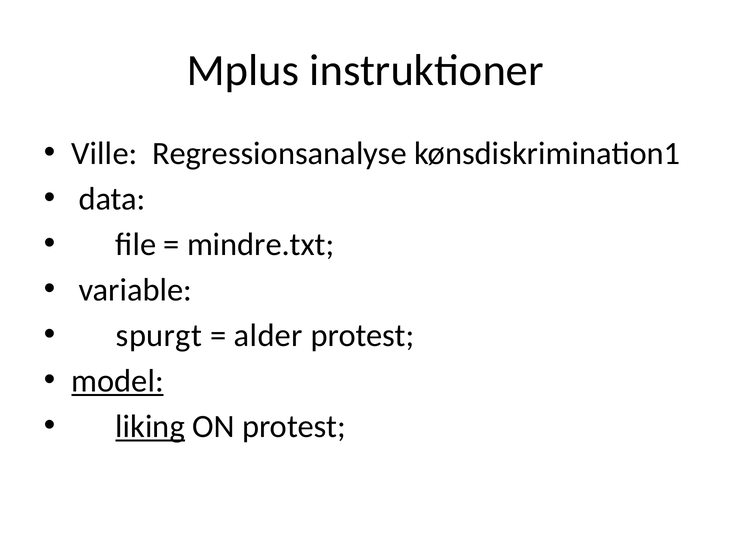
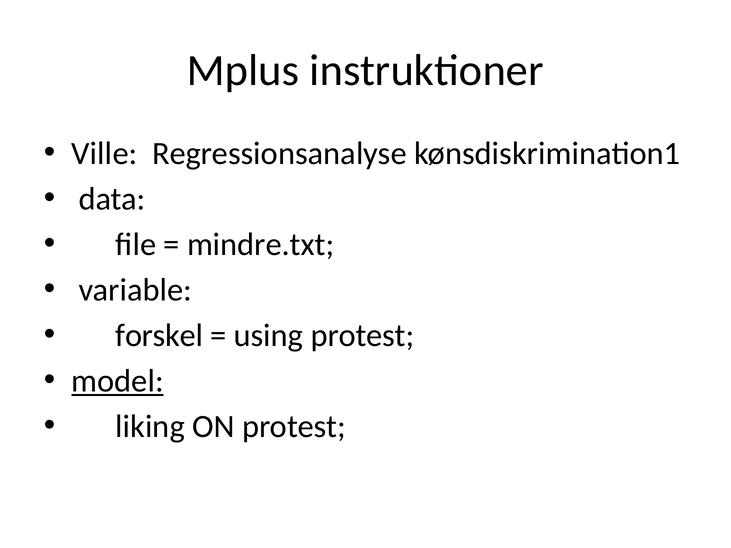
spurgt: spurgt -> forskel
alder: alder -> using
liking underline: present -> none
